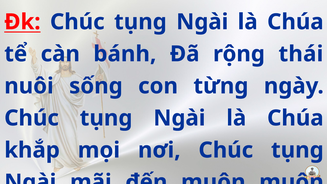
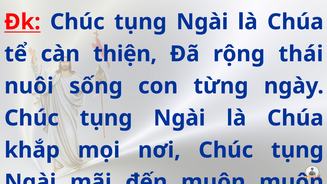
bánh: bánh -> thiện
